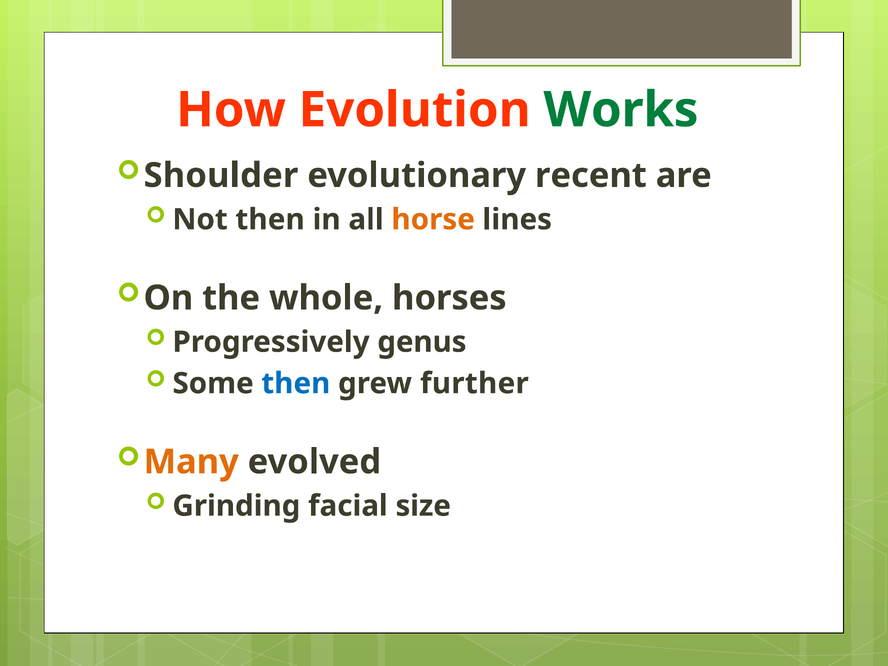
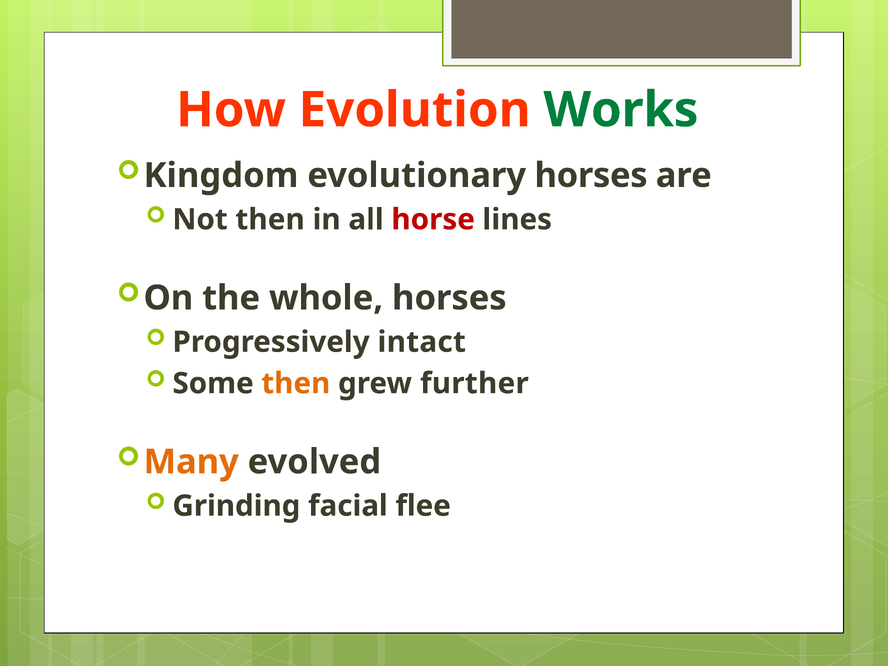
Shoulder: Shoulder -> Kingdom
evolutionary recent: recent -> horses
horse colour: orange -> red
genus: genus -> intact
then at (296, 383) colour: blue -> orange
size: size -> flee
